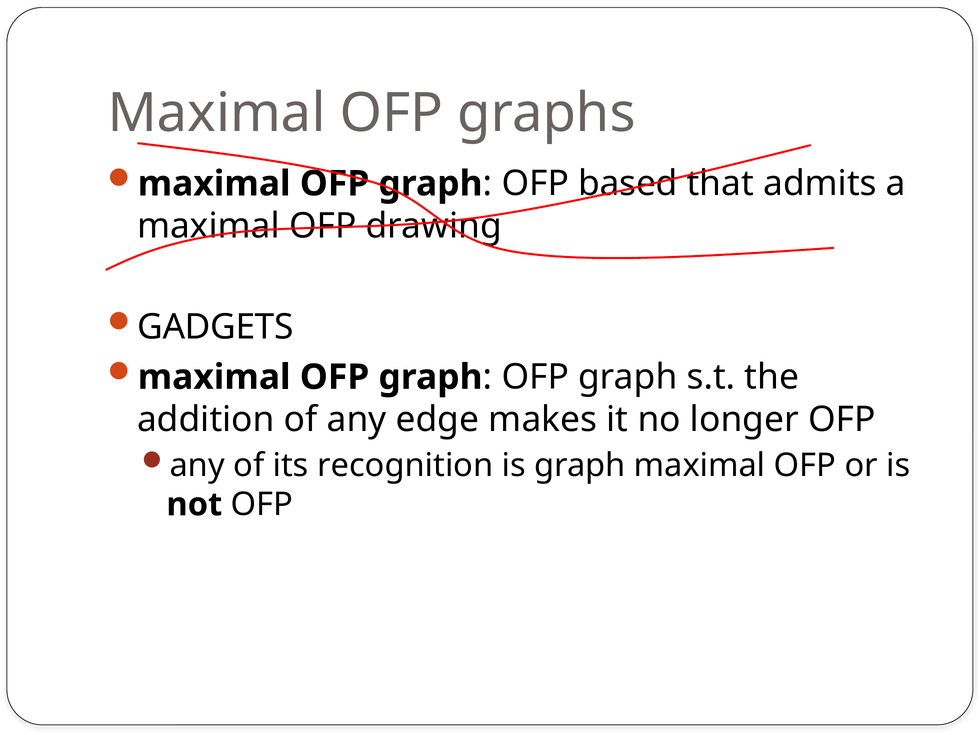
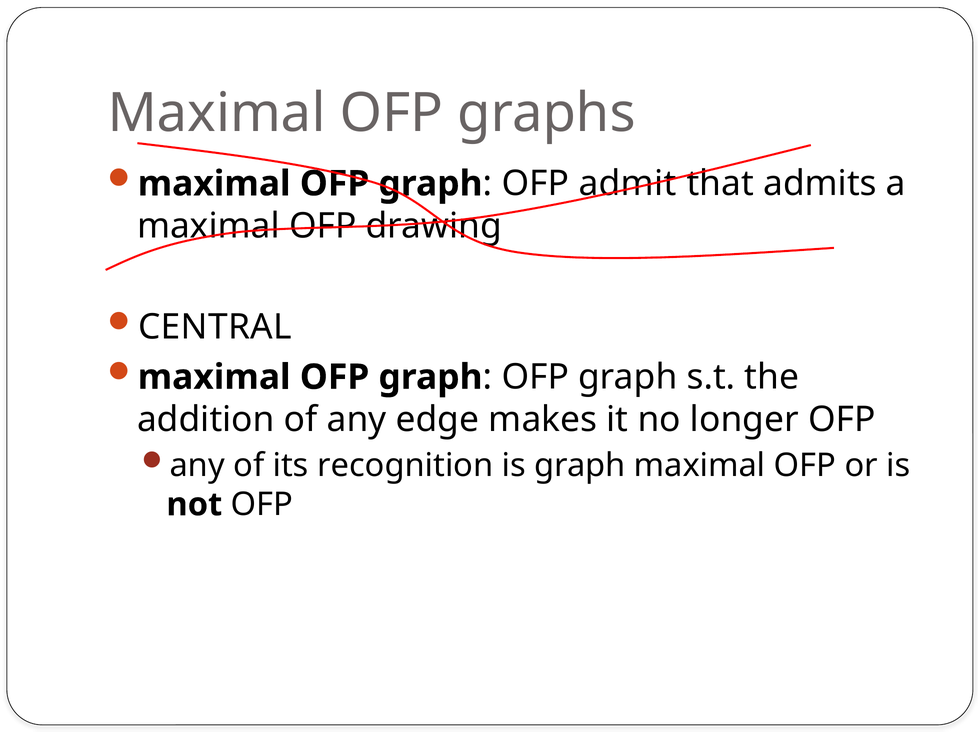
based: based -> admit
GADGETS: GADGETS -> CENTRAL
